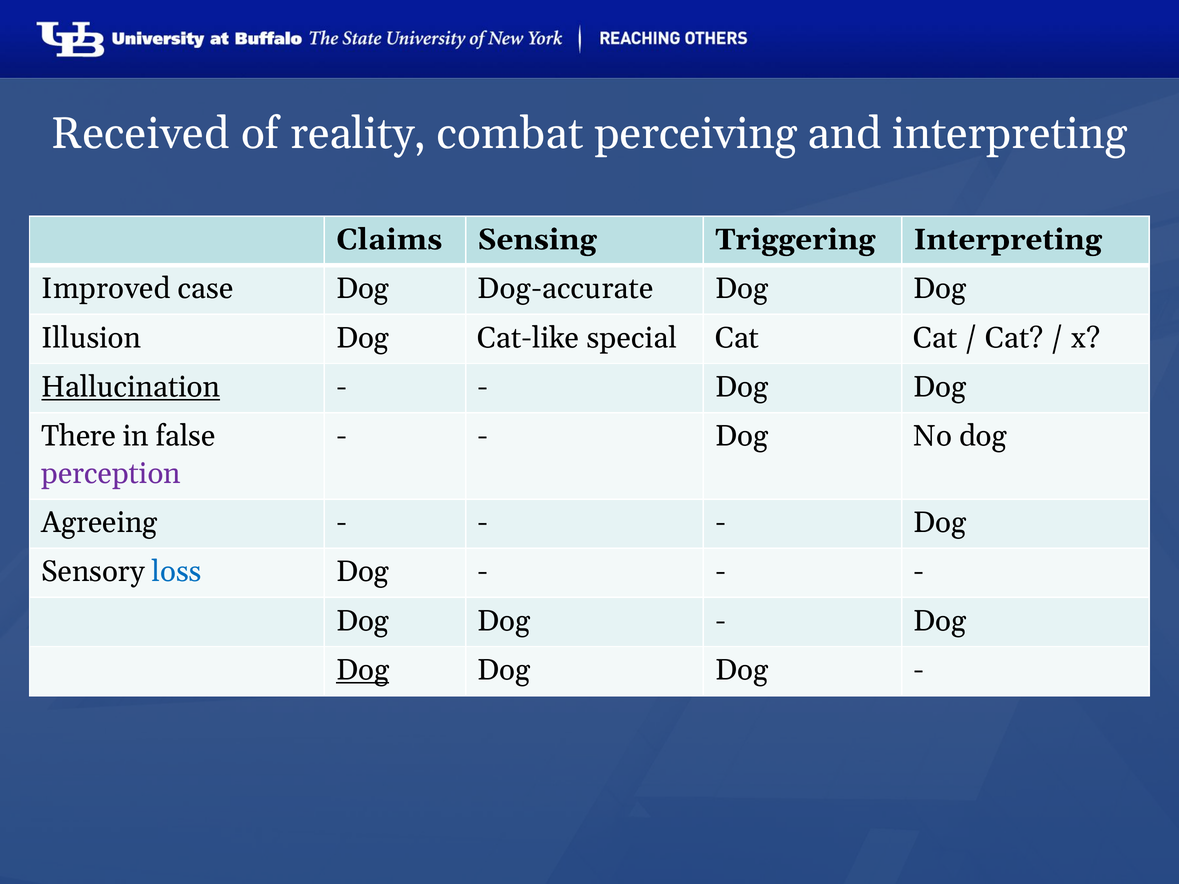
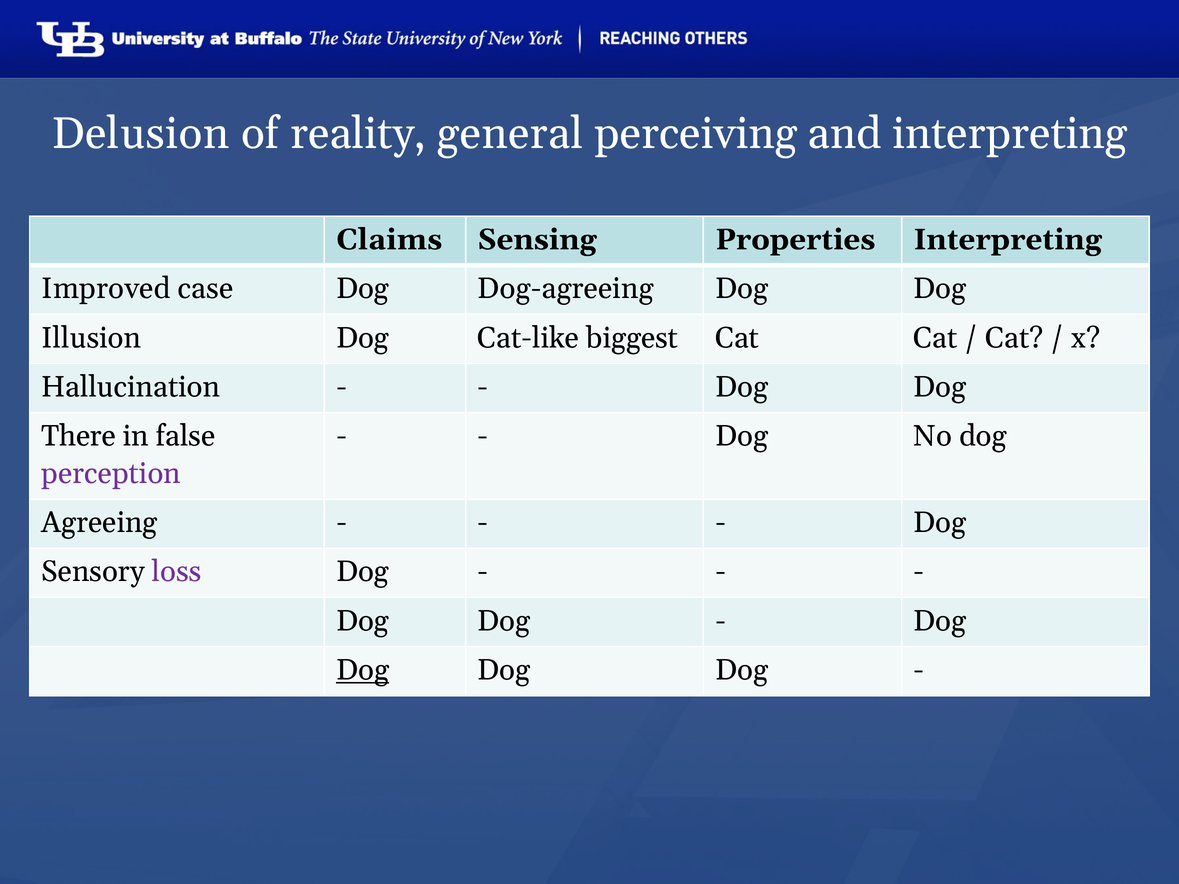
Received: Received -> Delusion
combat: combat -> general
Triggering: Triggering -> Properties
Dog-accurate: Dog-accurate -> Dog-agreeing
special: special -> biggest
Hallucination underline: present -> none
loss colour: blue -> purple
